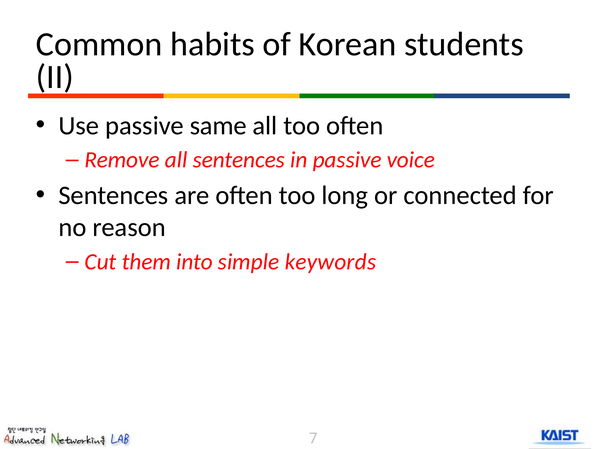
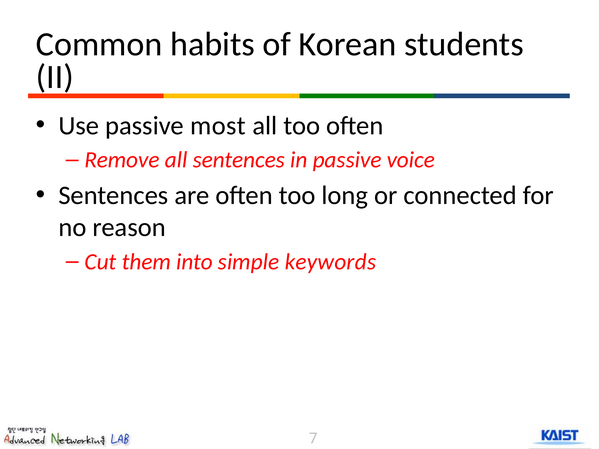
same: same -> most
